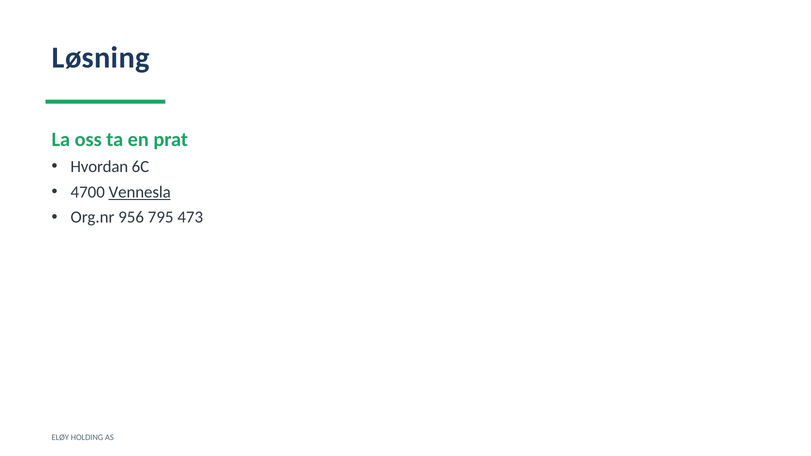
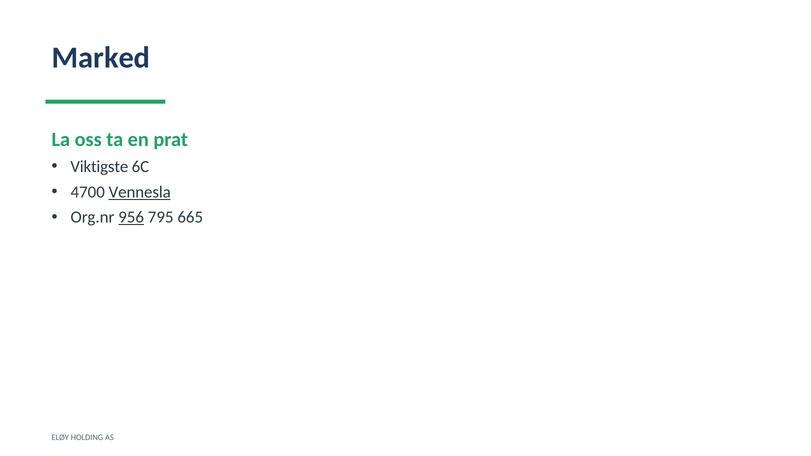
Løsning: Løsning -> Marked
Hvordan: Hvordan -> Viktigste
956 underline: none -> present
473: 473 -> 665
